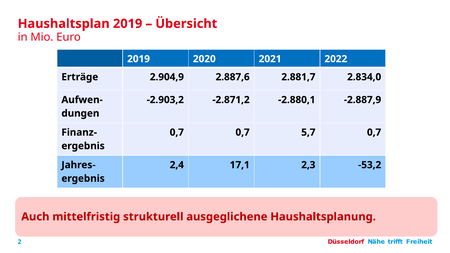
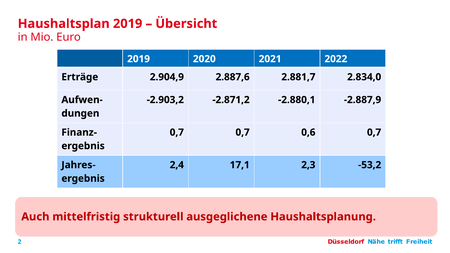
5,7: 5,7 -> 0,6
